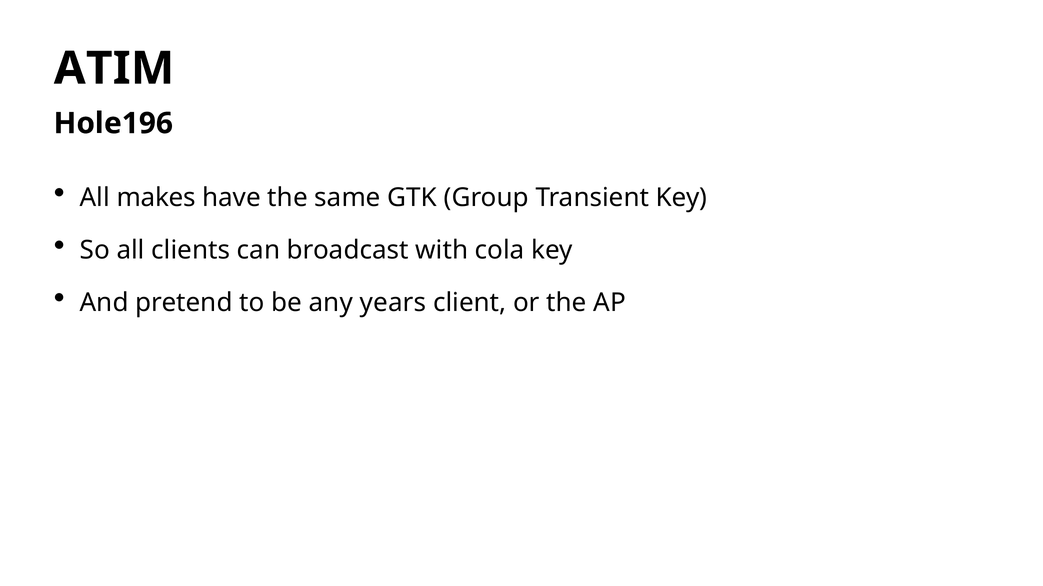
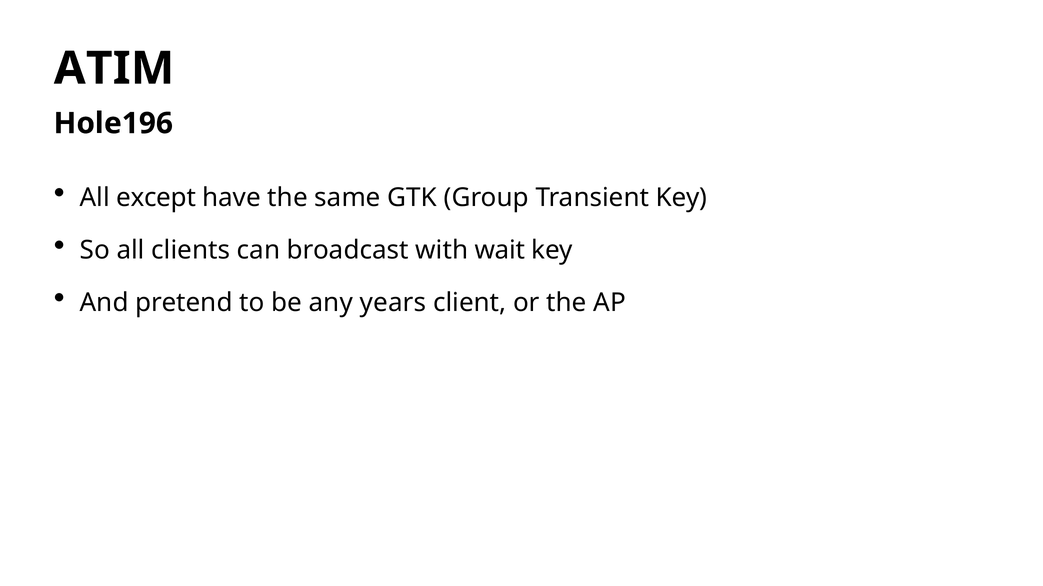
makes: makes -> except
cola: cola -> wait
